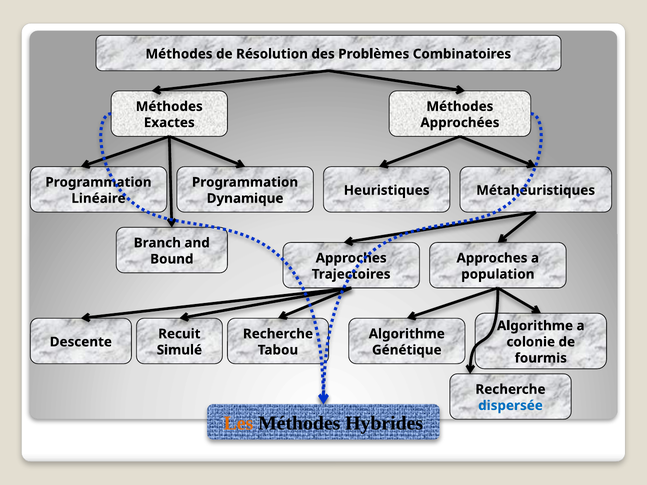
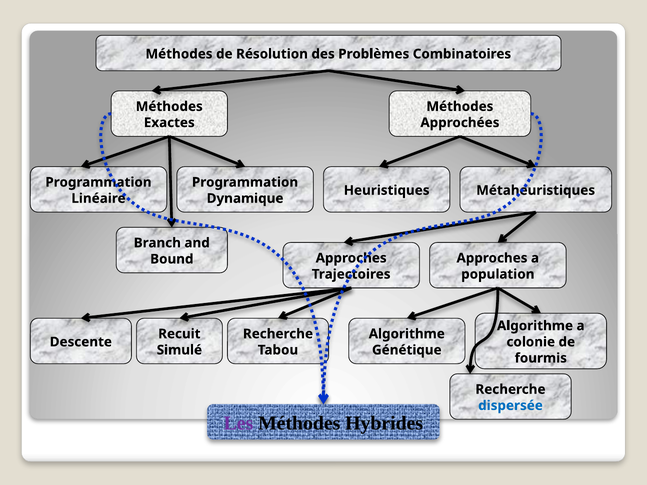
Les colour: orange -> purple
